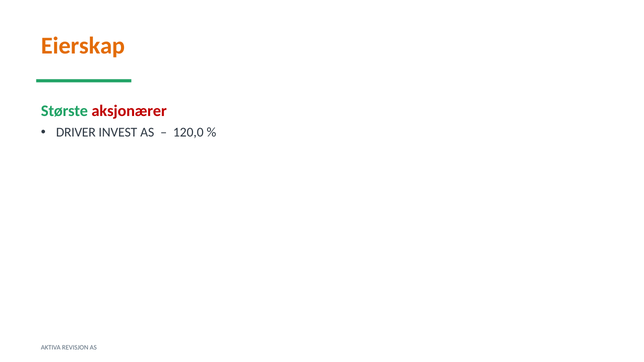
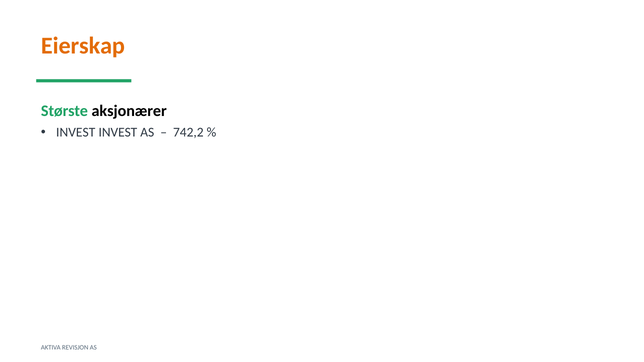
aksjonærer colour: red -> black
DRIVER at (76, 132): DRIVER -> INVEST
120,0: 120,0 -> 742,2
